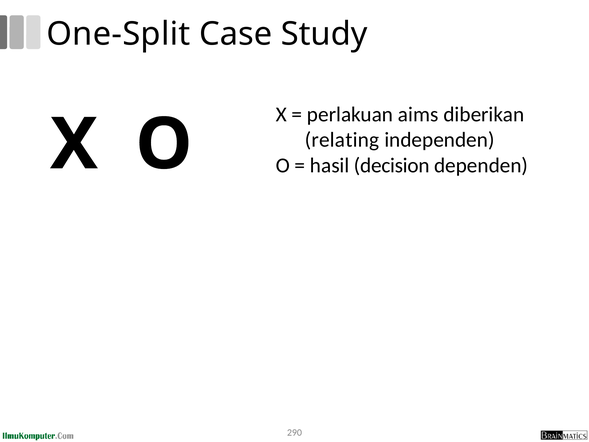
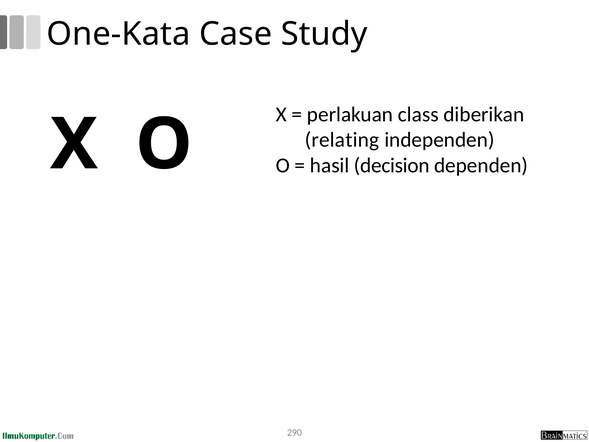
One-Split: One-Split -> One-Kata
aims: aims -> class
